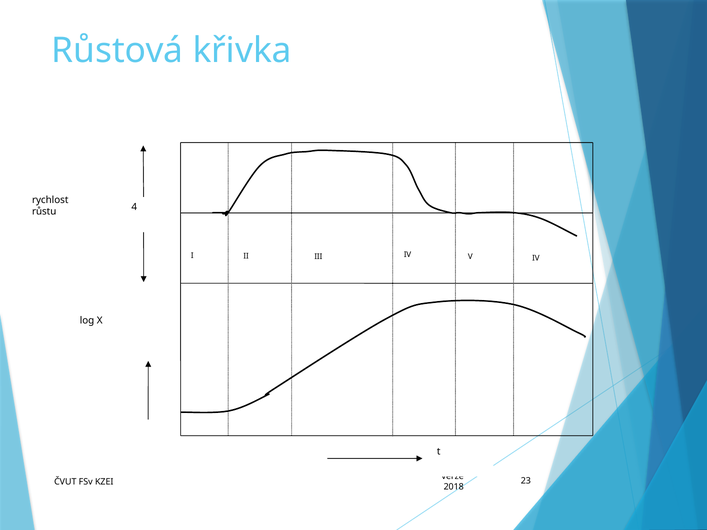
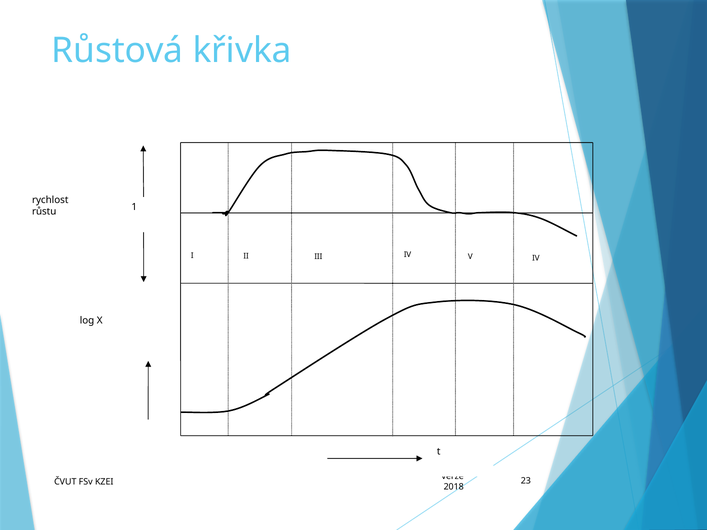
4: 4 -> 1
